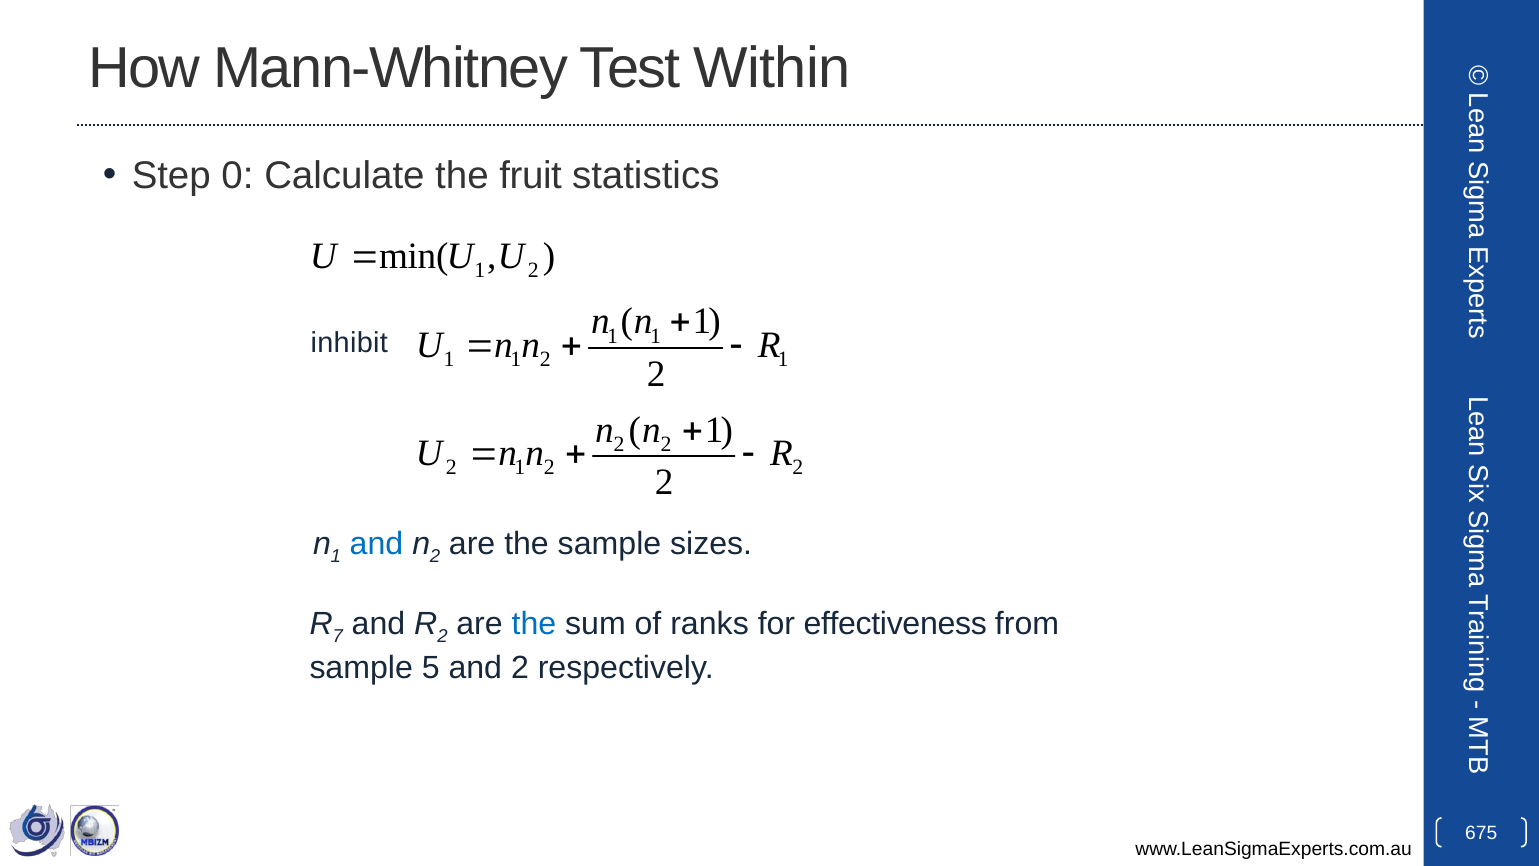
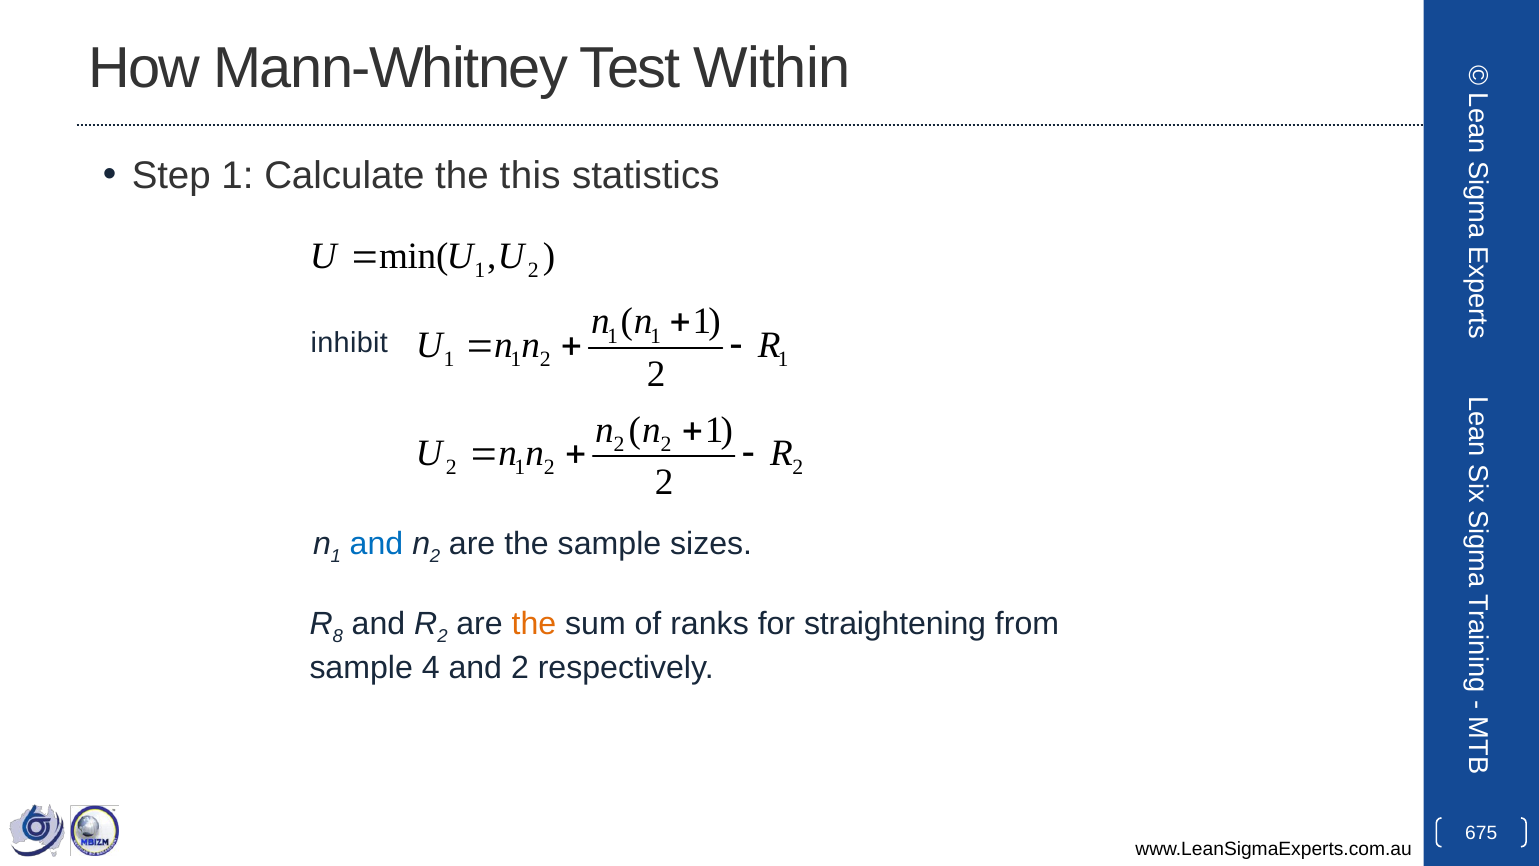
Step 0: 0 -> 1
fruit: fruit -> this
7: 7 -> 8
the at (534, 623) colour: blue -> orange
effectiveness: effectiveness -> straightening
5: 5 -> 4
